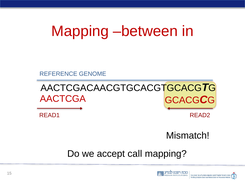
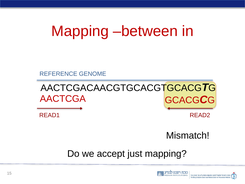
call: call -> just
